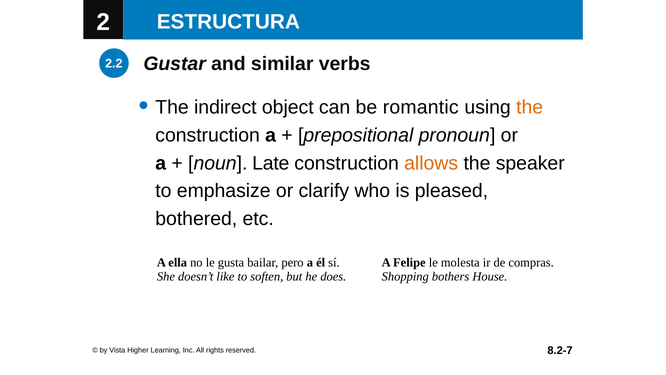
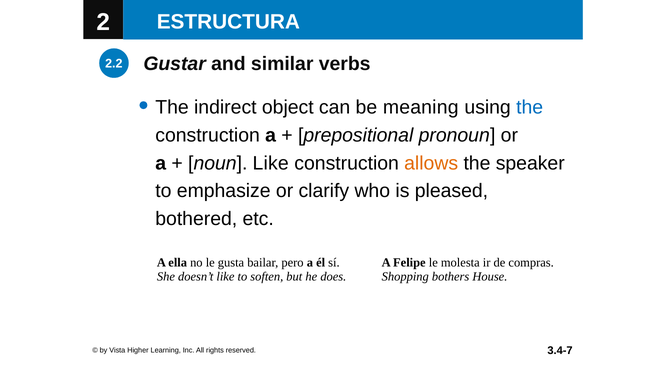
romantic: romantic -> meaning
the at (530, 107) colour: orange -> blue
noun Late: Late -> Like
8.2-7: 8.2-7 -> 3.4-7
